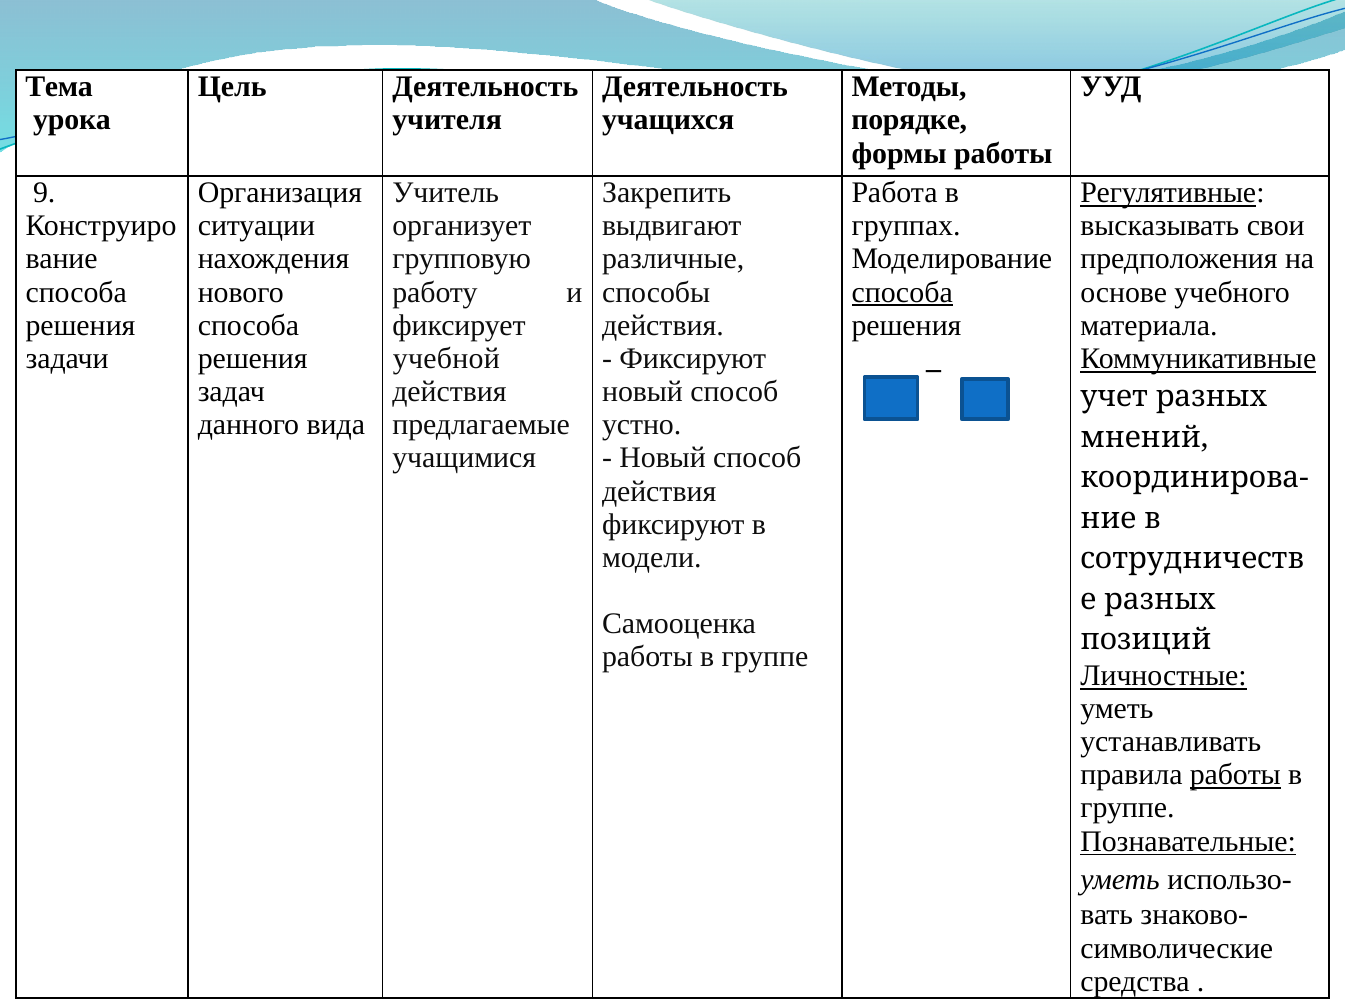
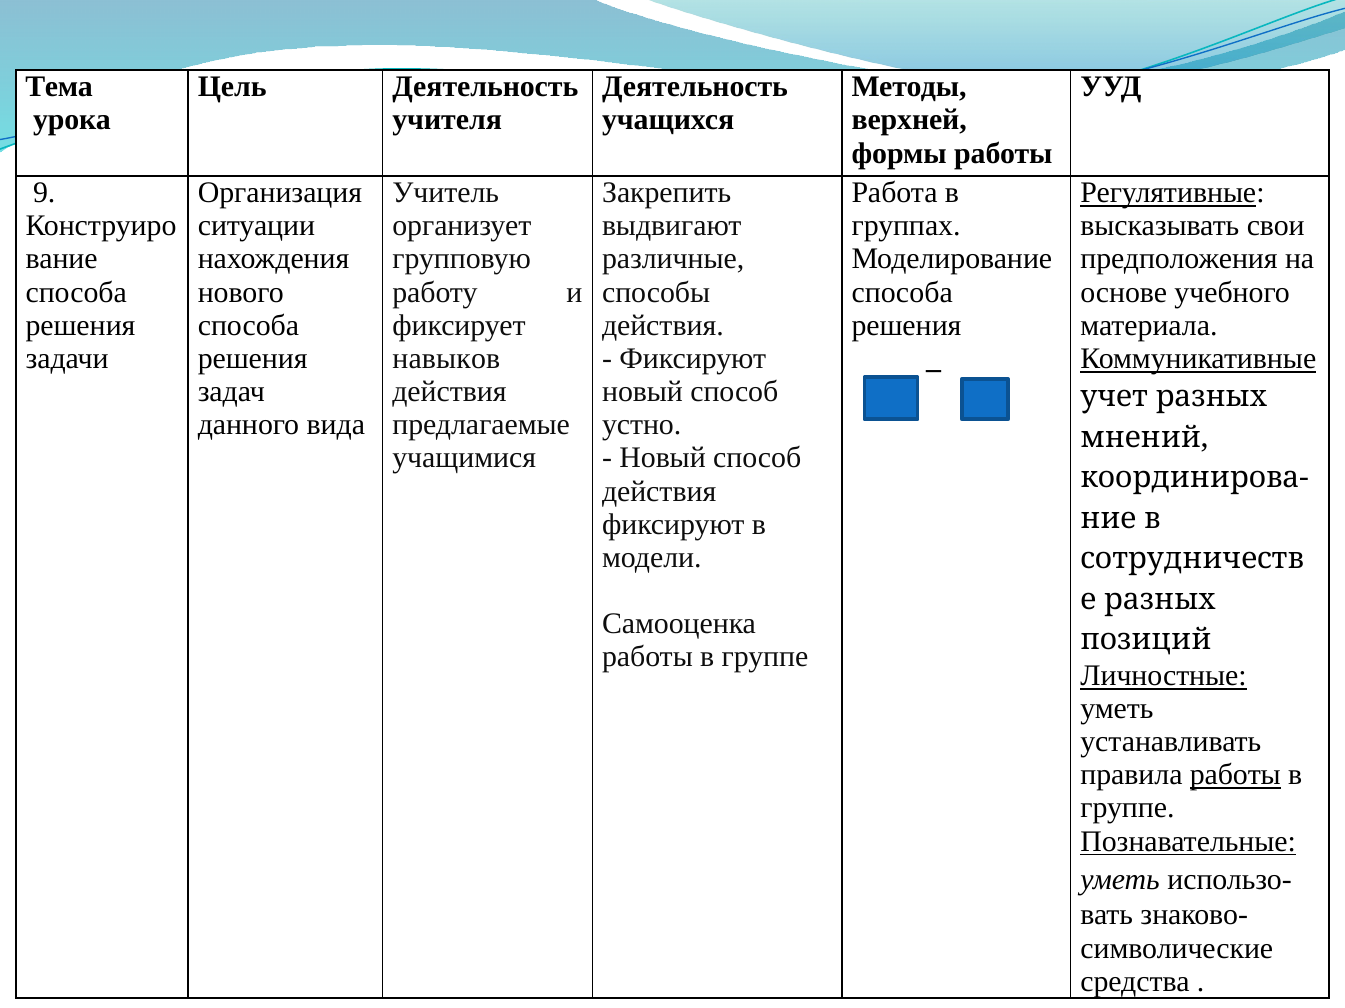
порядке: порядке -> верхней
способа at (902, 292) underline: present -> none
учебной: учебной -> навыков
